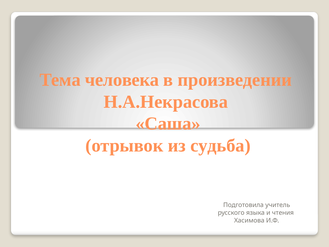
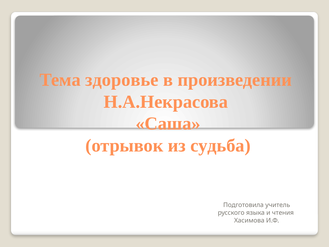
человека: человека -> здоровье
